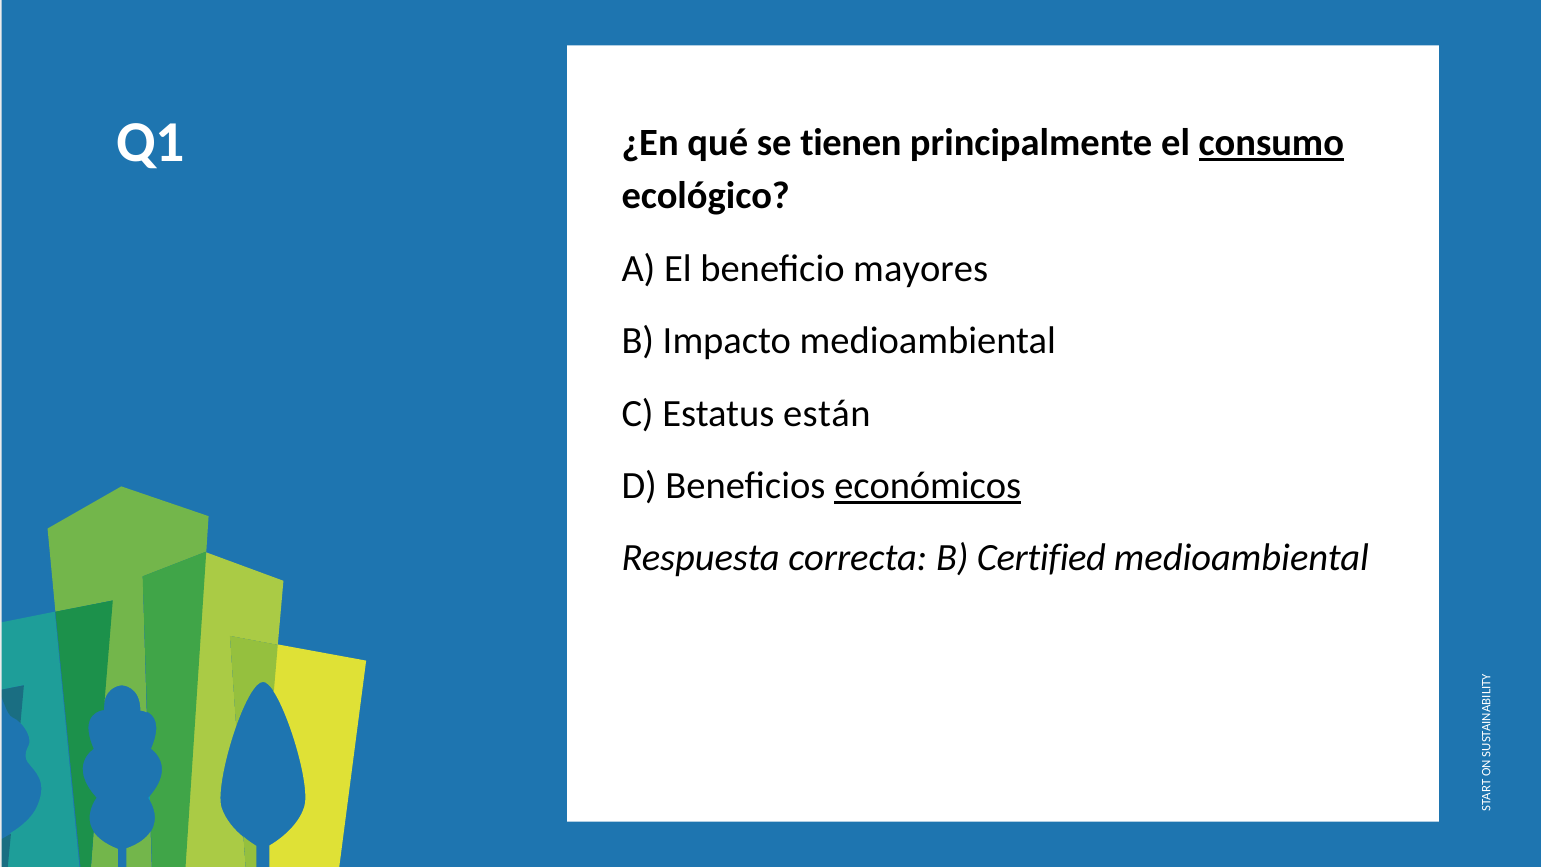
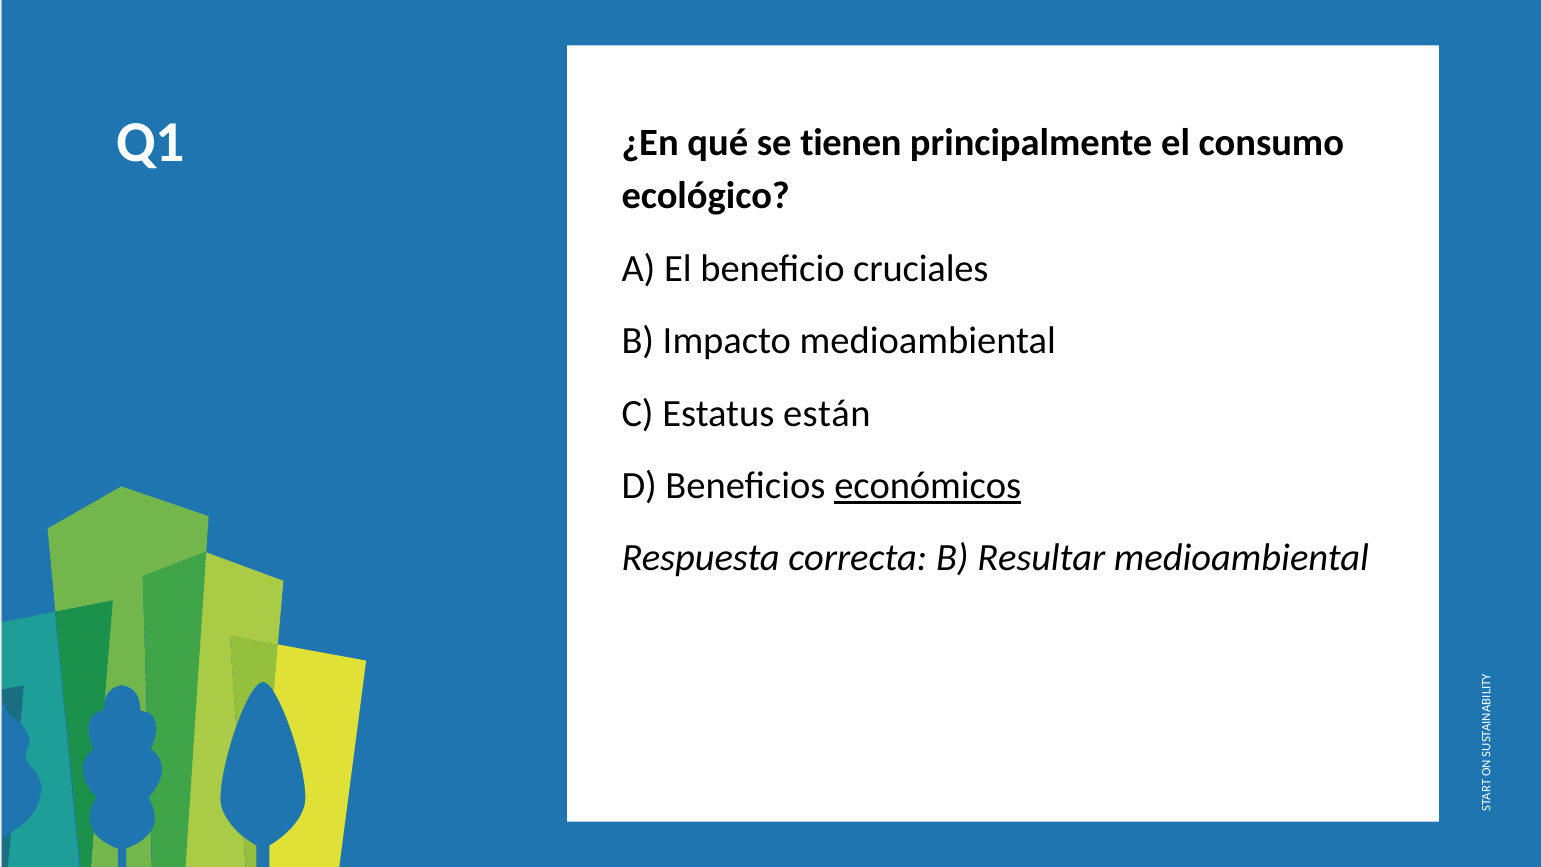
consumo underline: present -> none
mayores: mayores -> cruciales
Certified: Certified -> Resultar
